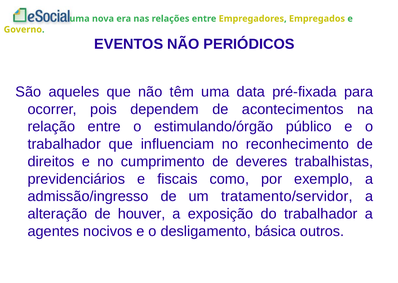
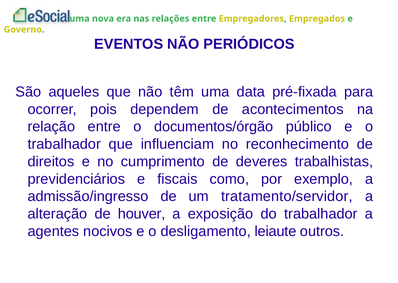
estimulando/órgão: estimulando/órgão -> documentos/órgão
básica: básica -> leiaute
